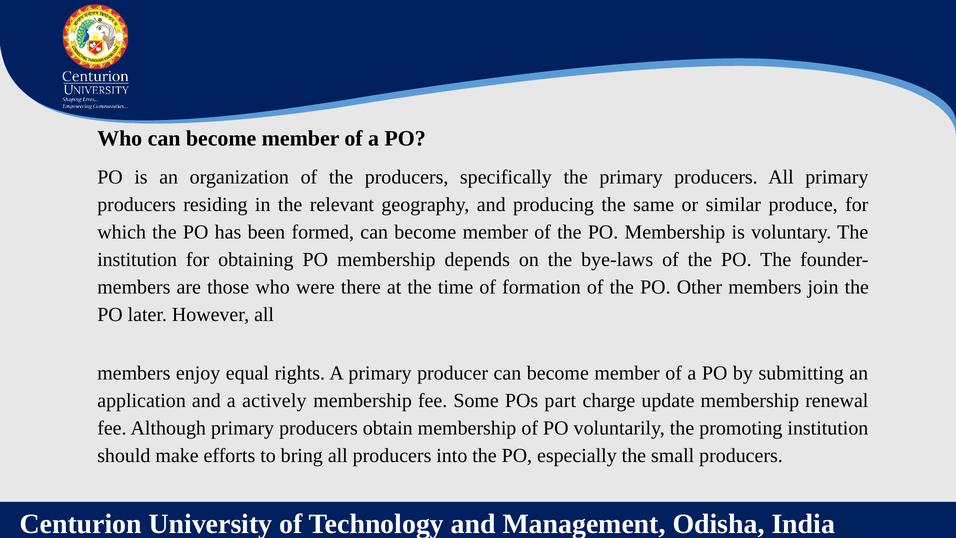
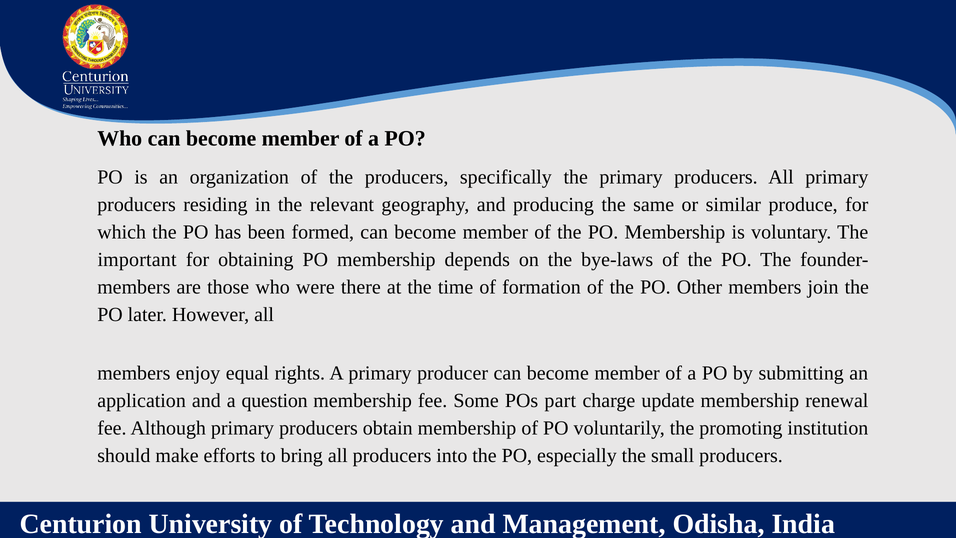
institution at (137, 260): institution -> important
actively: actively -> question
